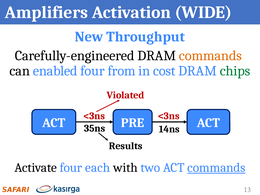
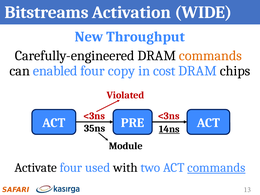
Amplifiers: Amplifiers -> Bitstreams
from: from -> copy
chips colour: green -> black
14ns underline: none -> present
Results: Results -> Module
each: each -> used
